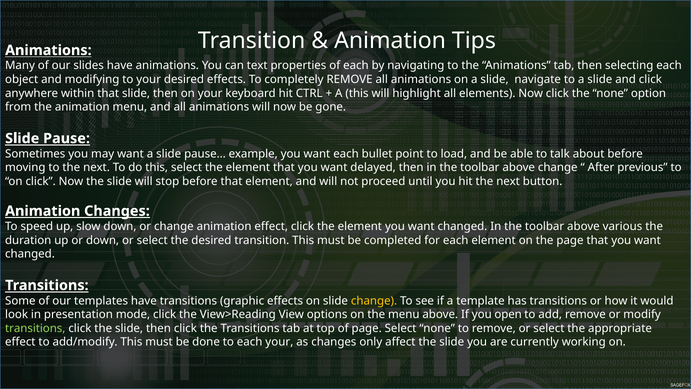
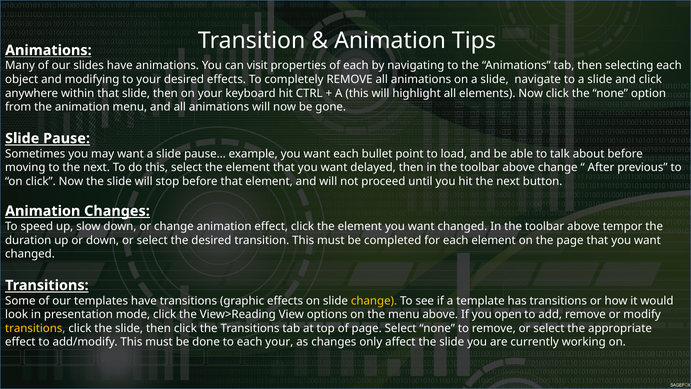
text: text -> visit
various: various -> tempor
transitions at (35, 328) colour: light green -> yellow
